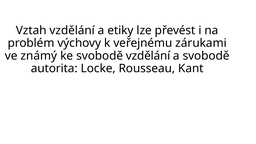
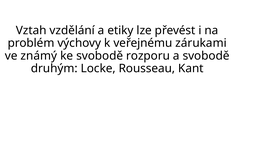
svobodě vzdělání: vzdělání -> rozporu
autorita: autorita -> druhým
